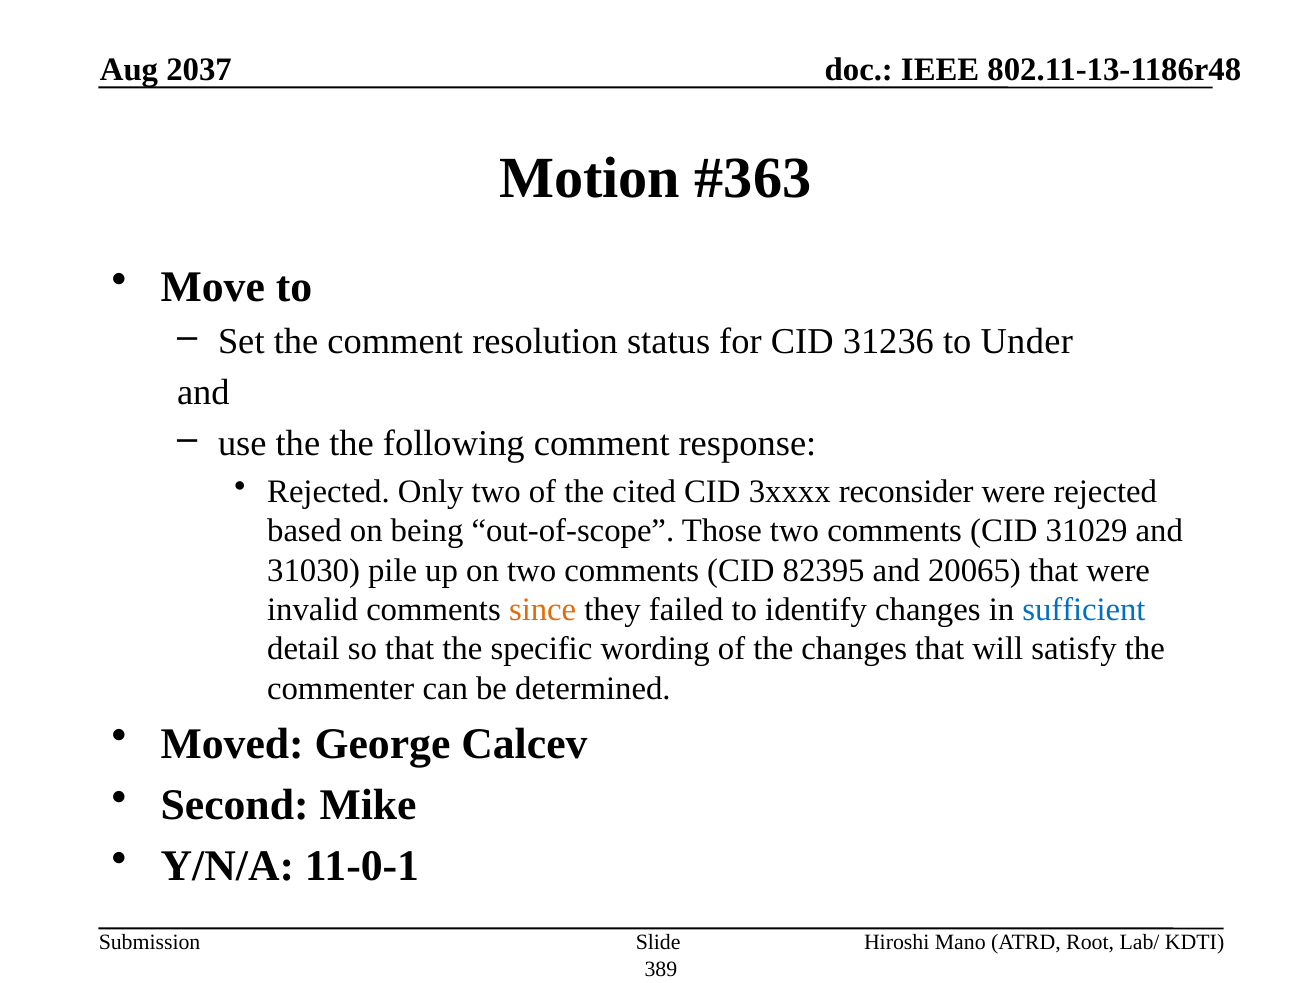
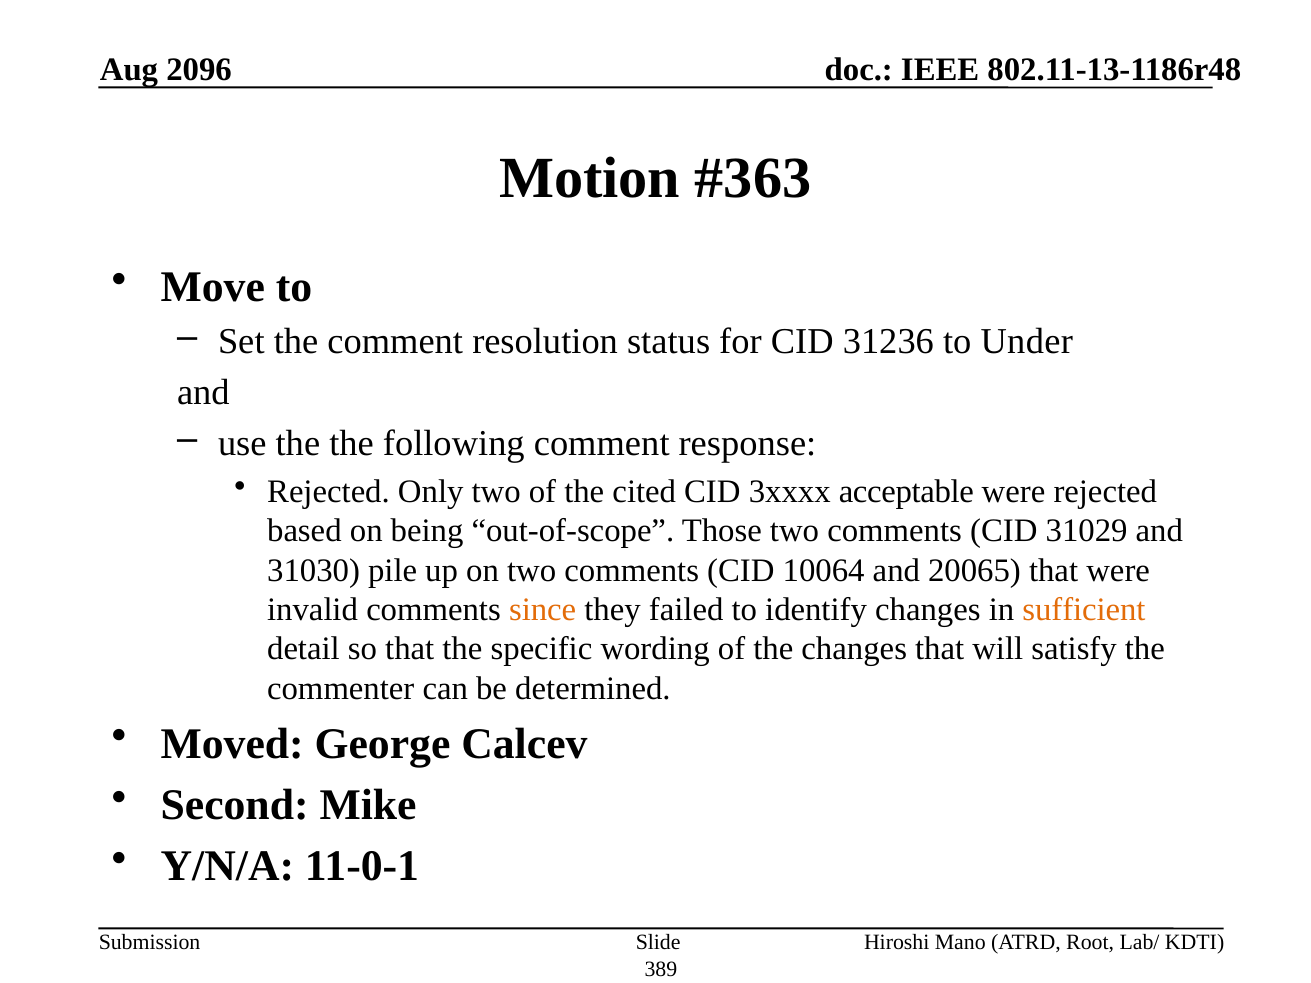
2037: 2037 -> 2096
reconsider: reconsider -> acceptable
82395: 82395 -> 10064
sufficient colour: blue -> orange
